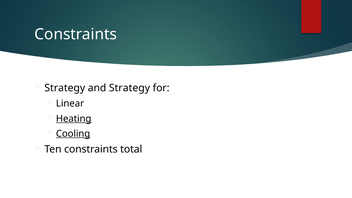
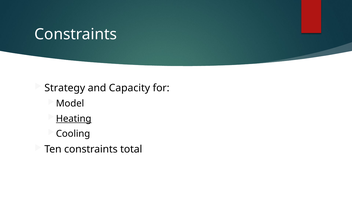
and Strategy: Strategy -> Capacity
Linear: Linear -> Model
Cooling underline: present -> none
